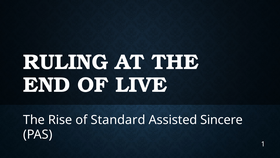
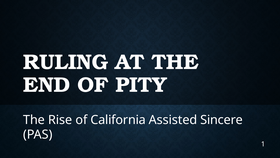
LIVE: LIVE -> PITY
Standard: Standard -> California
